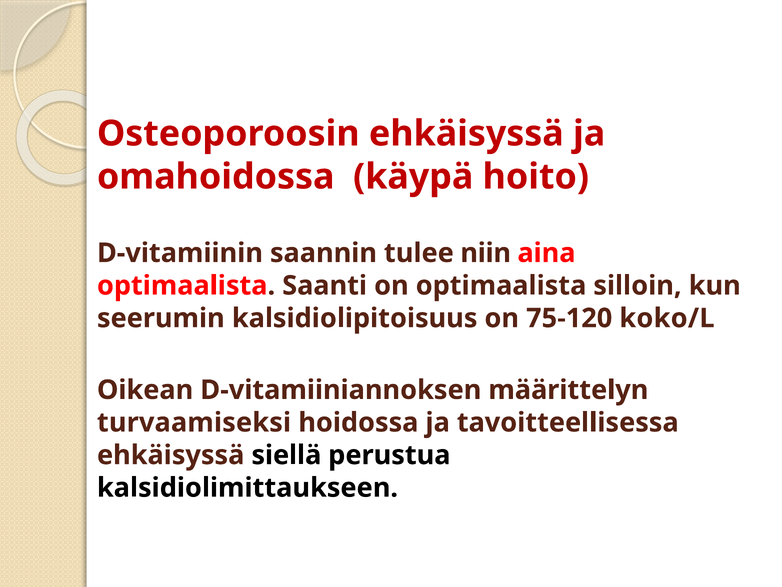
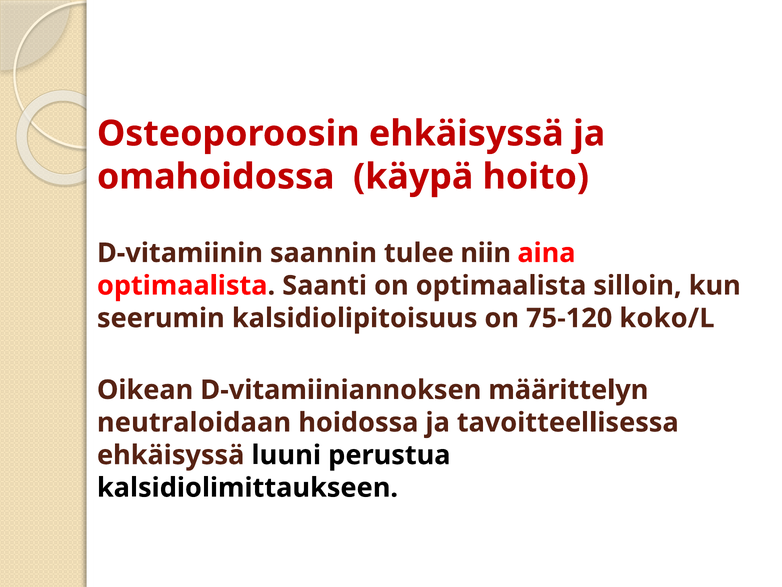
turvaamiseksi: turvaamiseksi -> neutraloidaan
siellä: siellä -> luuni
